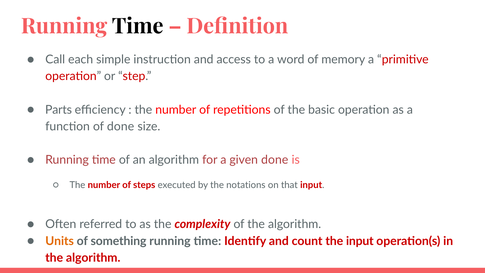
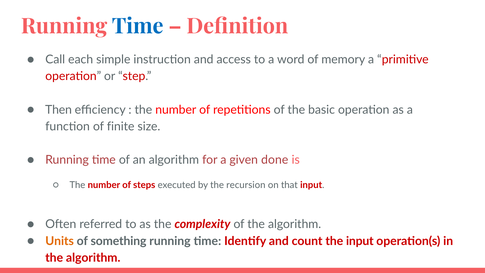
Time at (138, 26) colour: black -> blue
Parts: Parts -> Then
of done: done -> finite
notations: notations -> recursion
